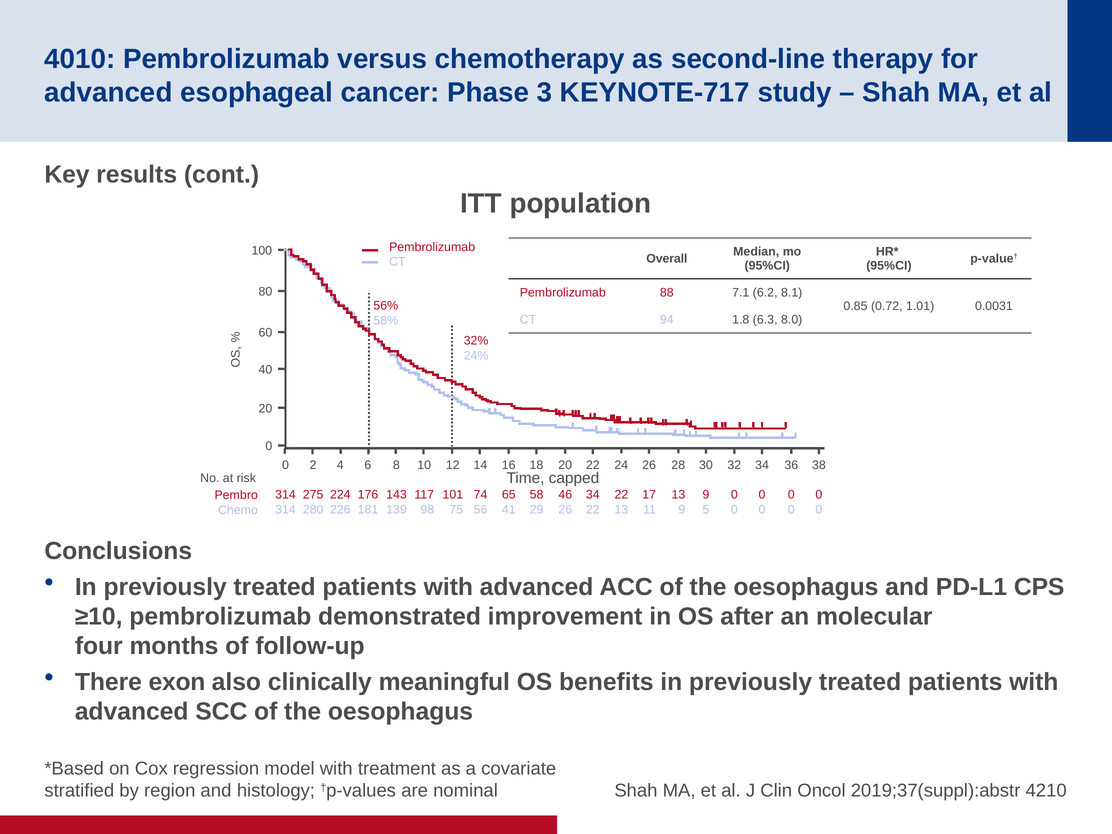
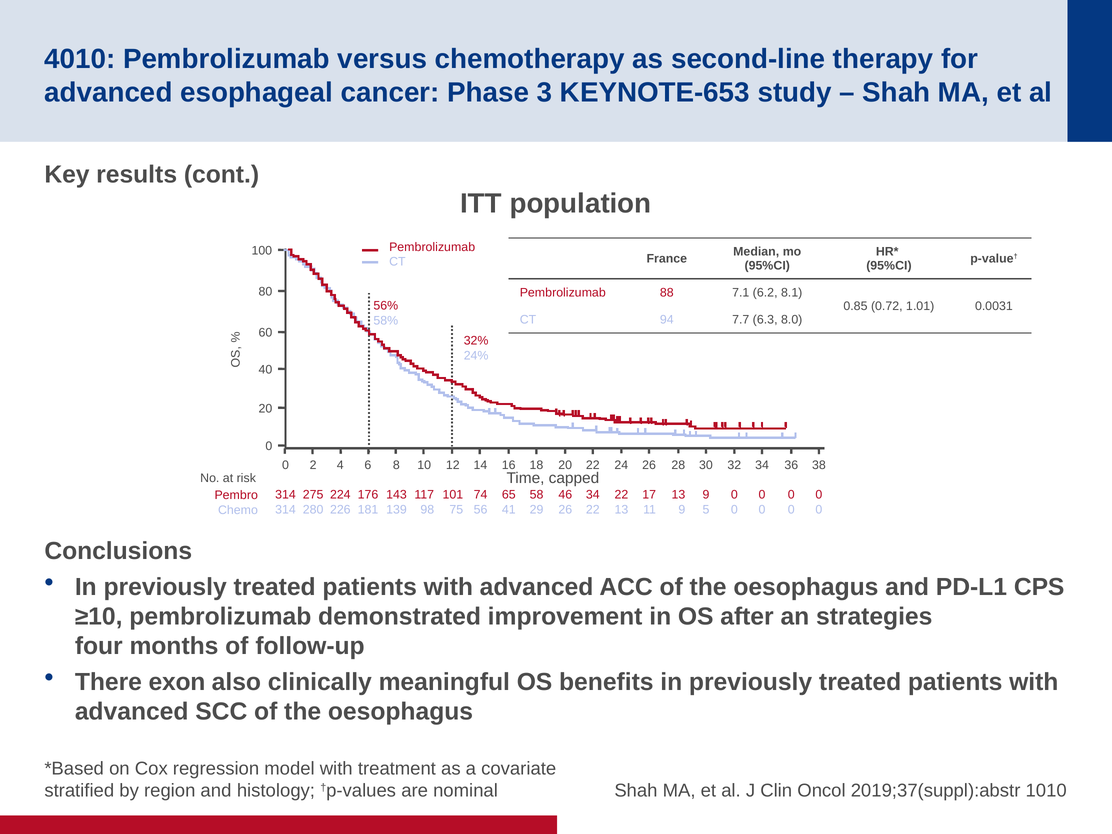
KEYNOTE-717: KEYNOTE-717 -> KEYNOTE-653
Overall: Overall -> France
1.8: 1.8 -> 7.7
molecular: molecular -> strategies
4210: 4210 -> 1010
